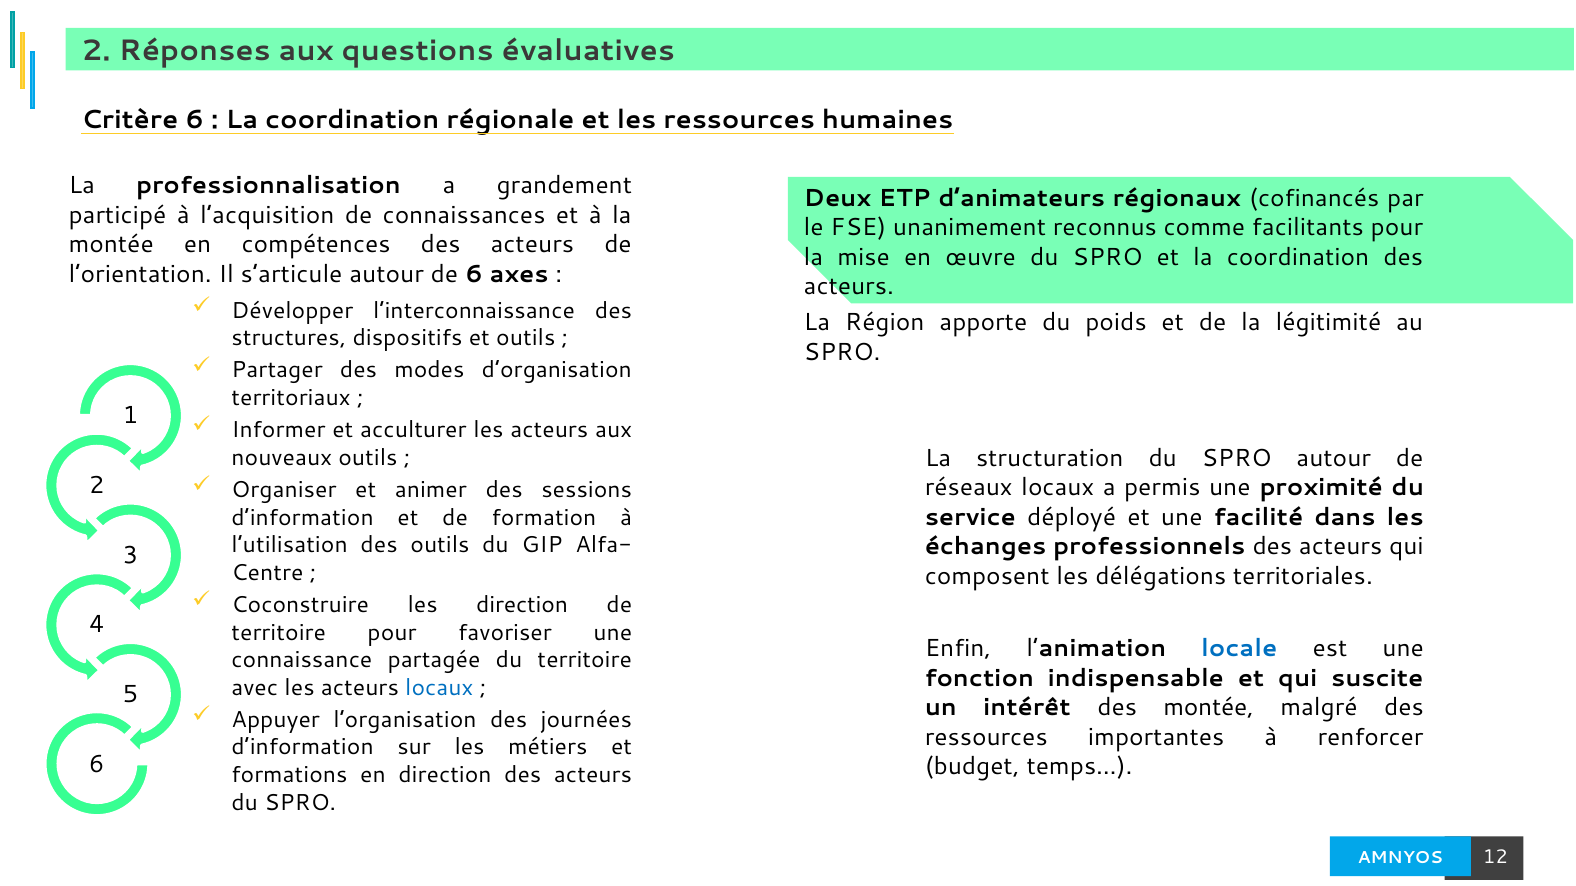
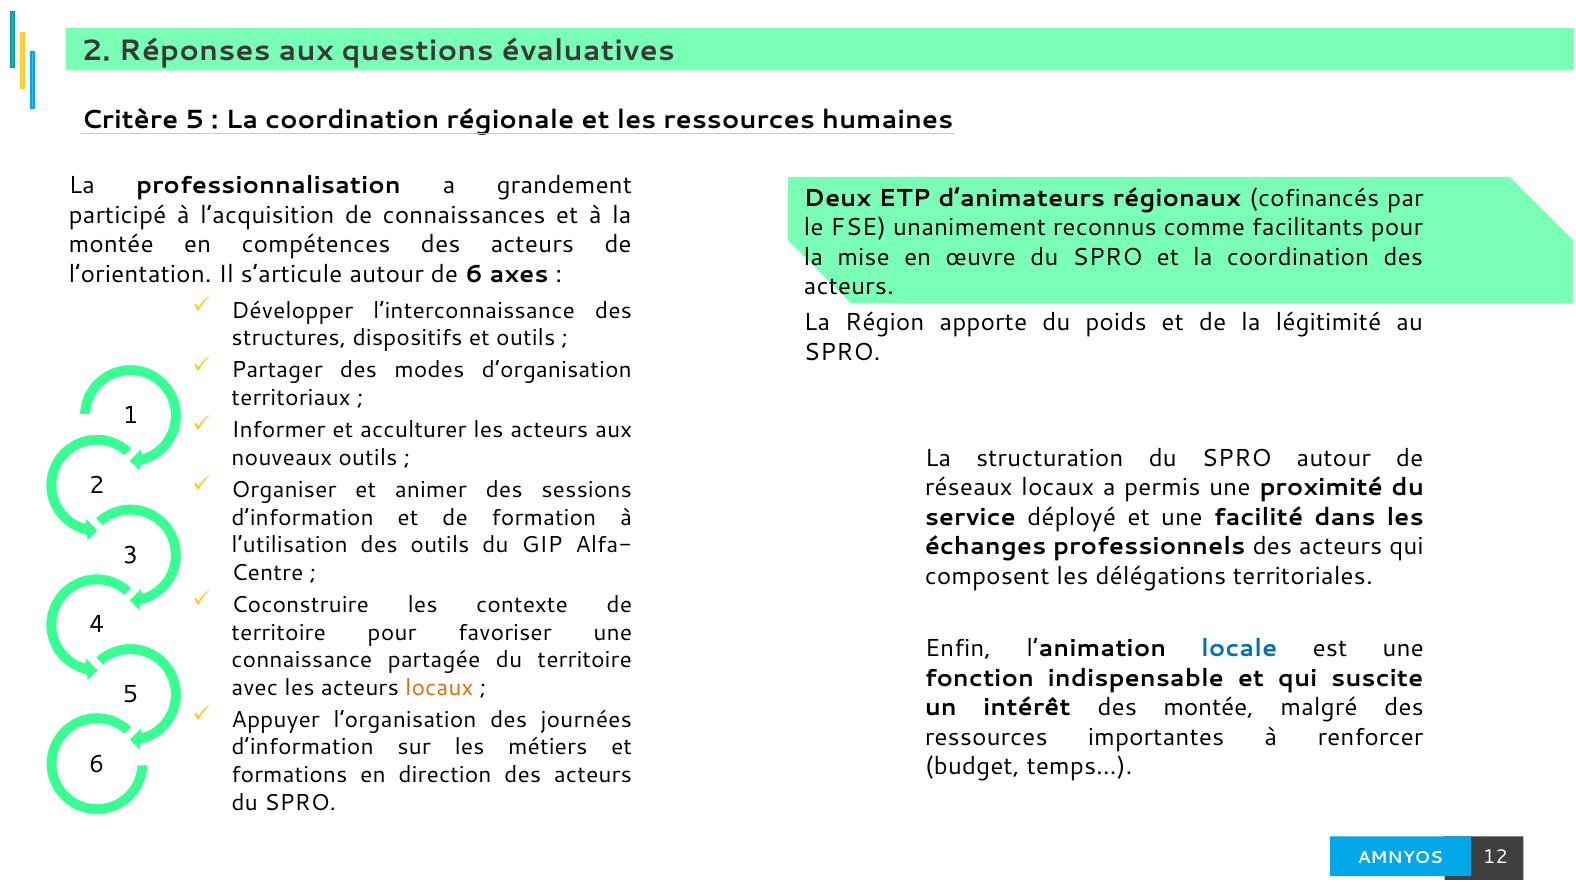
Critère 6: 6 -> 5
les direction: direction -> contexte
locaux at (439, 688) colour: blue -> orange
